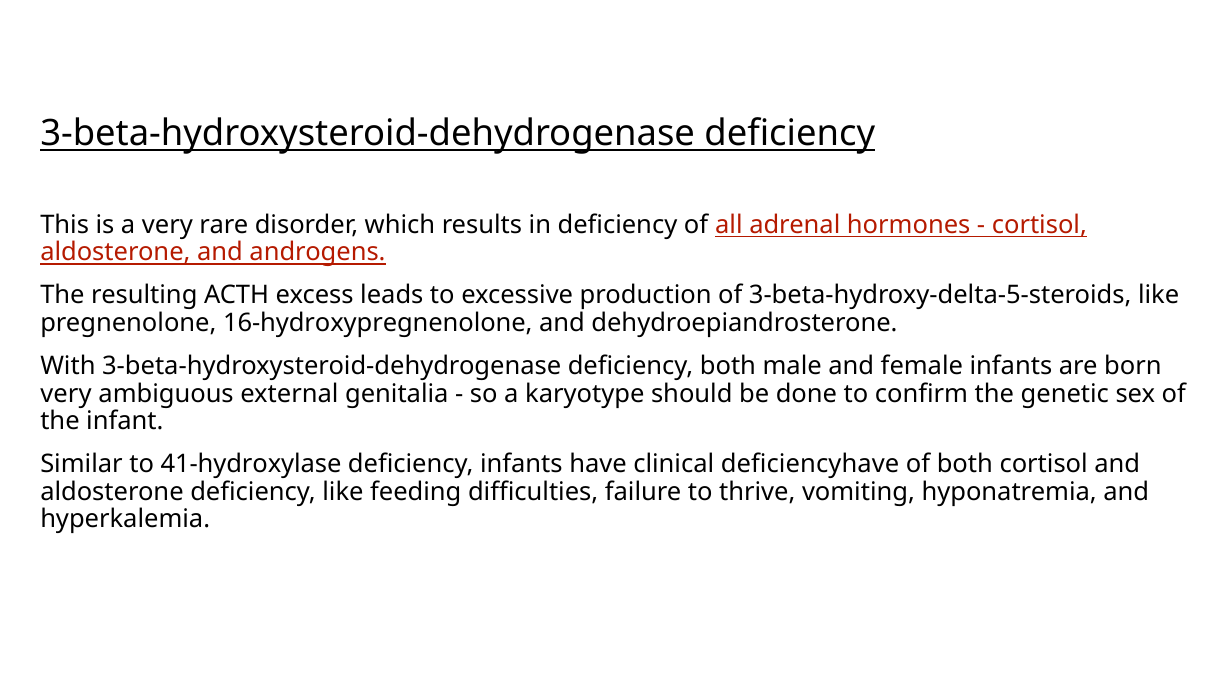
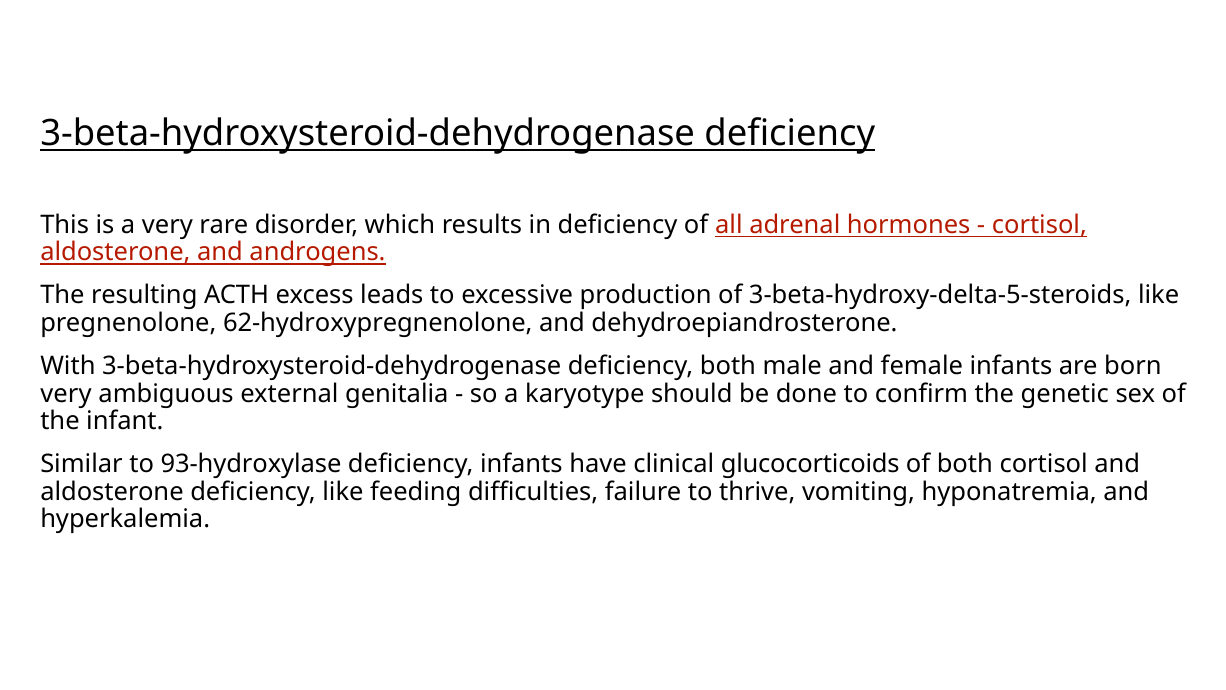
16-hydroxypregnenolone: 16-hydroxypregnenolone -> 62-hydroxypregnenolone
41-hydroxylase: 41-hydroxylase -> 93-hydroxylase
deficiencyhave: deficiencyhave -> glucocorticoids
